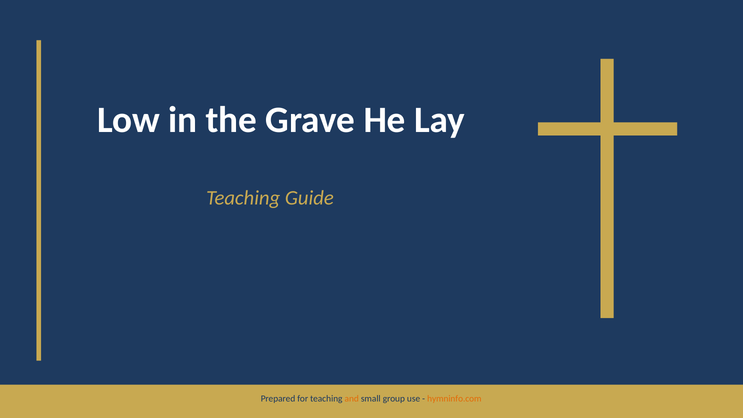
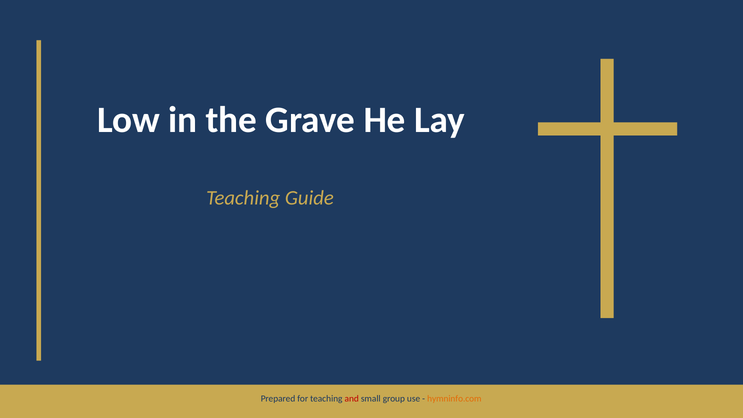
and colour: orange -> red
